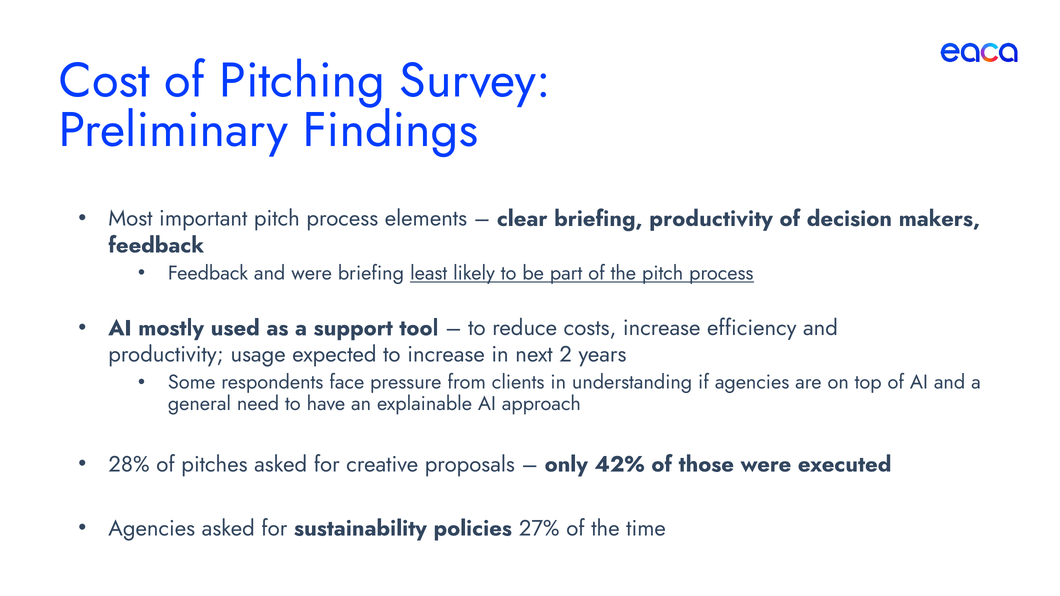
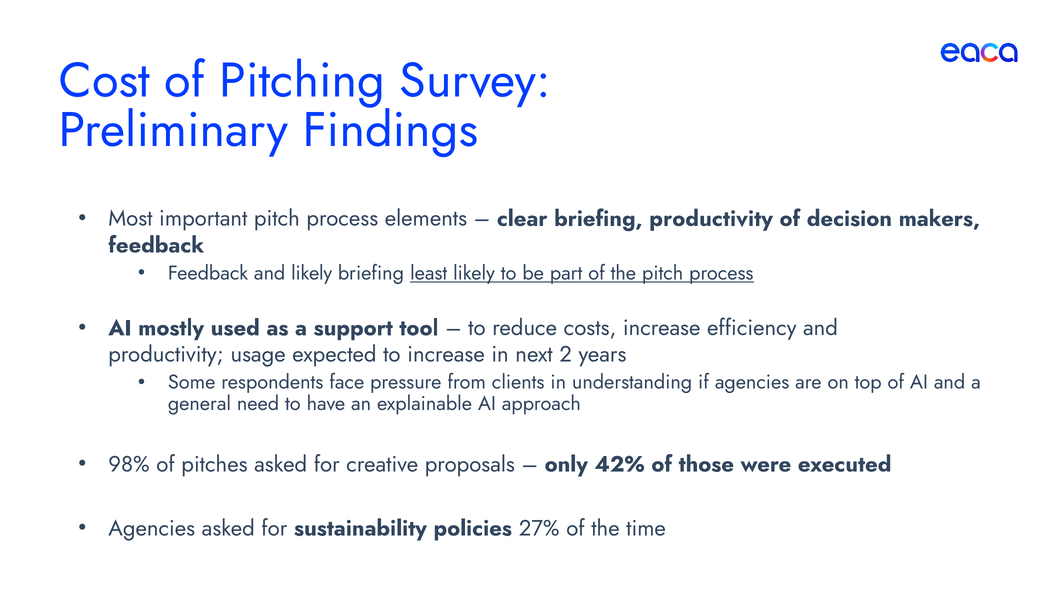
and were: were -> likely
28%: 28% -> 98%
